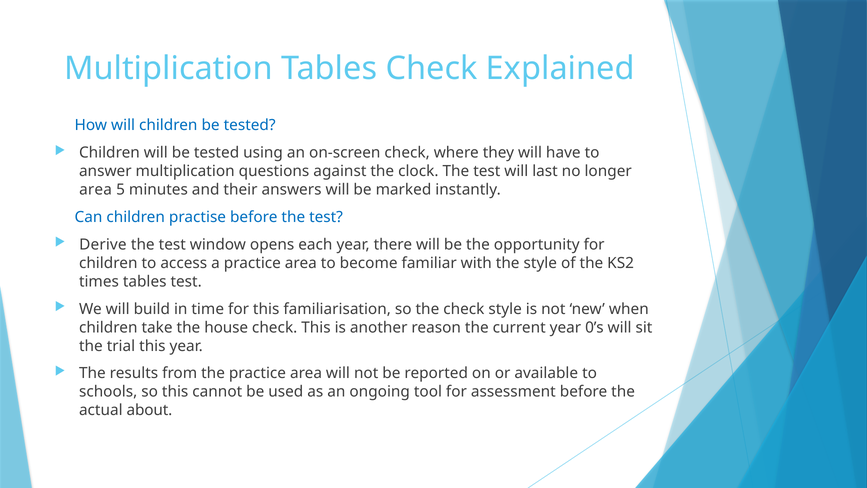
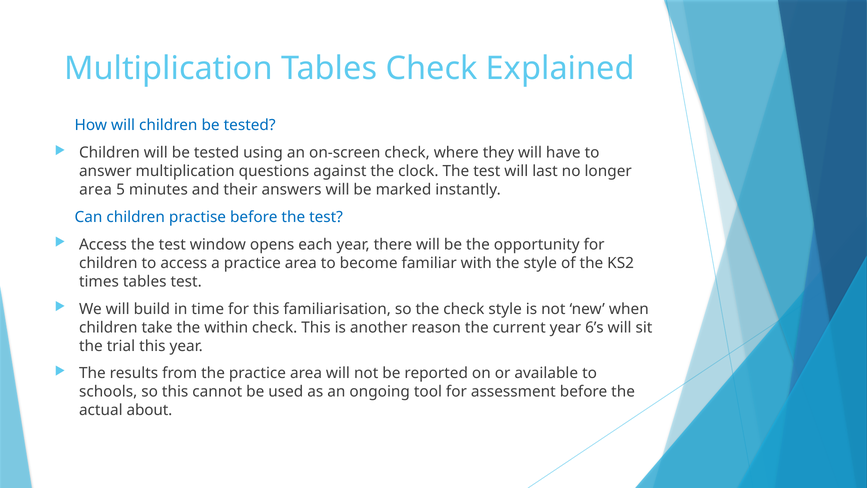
Derive at (103, 245): Derive -> Access
house: house -> within
0’s: 0’s -> 6’s
